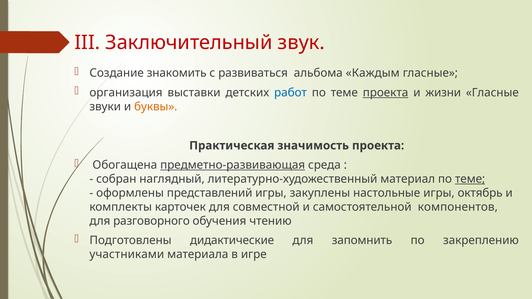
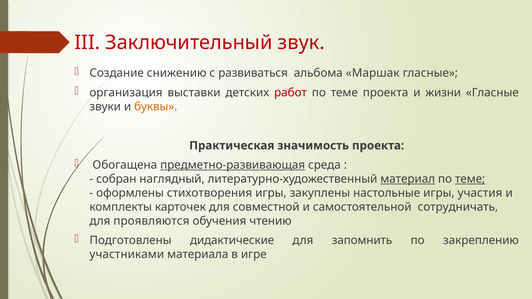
знакомить: знакомить -> снижению
Каждым: Каждым -> Маршак
работ colour: blue -> red
проекта at (386, 93) underline: present -> none
материал underline: none -> present
представлений: представлений -> стихотворения
октябрь: октябрь -> участия
компонентов: компонентов -> сотрудничать
разговорного: разговорного -> проявляются
